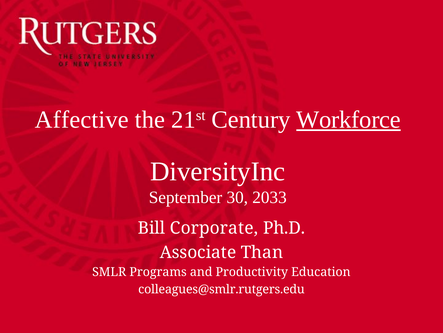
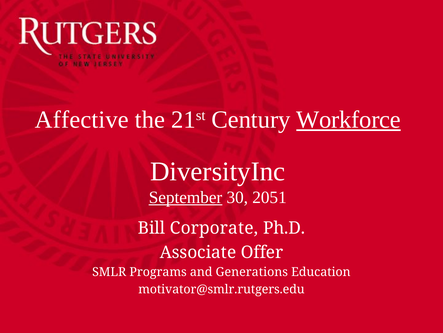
September underline: none -> present
2033: 2033 -> 2051
Than: Than -> Offer
Productivity: Productivity -> Generations
colleagues@smlr.rutgers.edu: colleagues@smlr.rutgers.edu -> motivator@smlr.rutgers.edu
